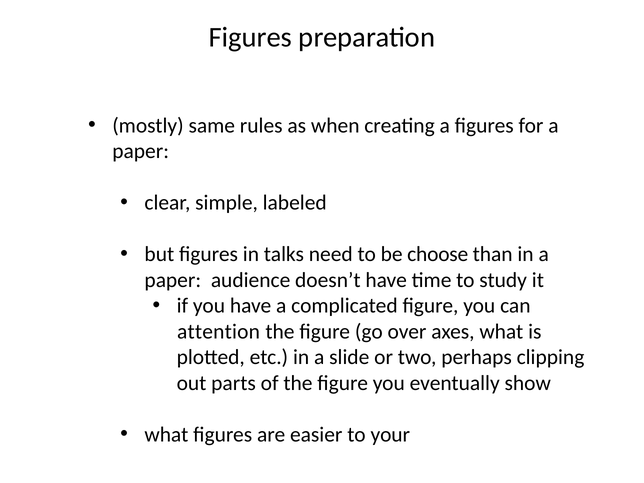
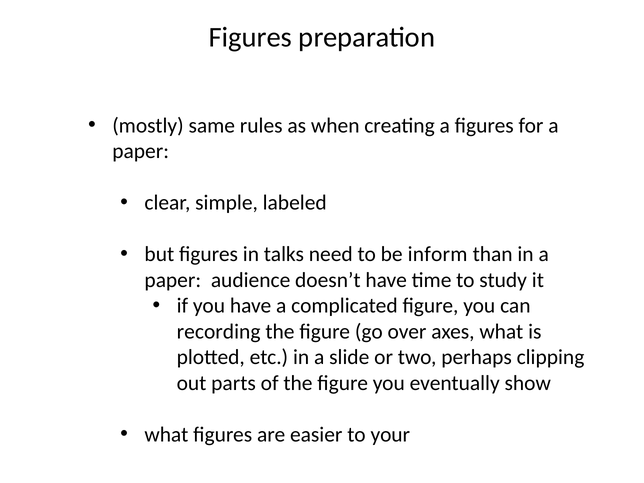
choose: choose -> inform
attention: attention -> recording
